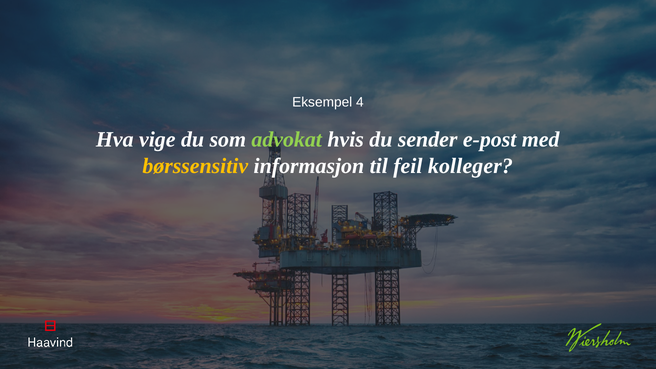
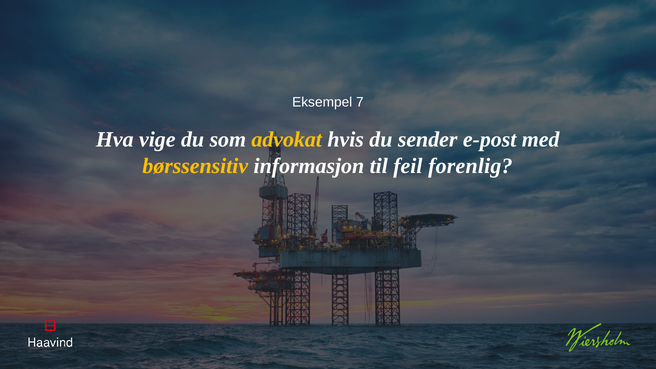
4: 4 -> 7
advokat colour: light green -> yellow
kolleger: kolleger -> forenlig
